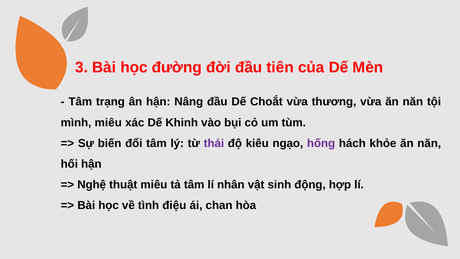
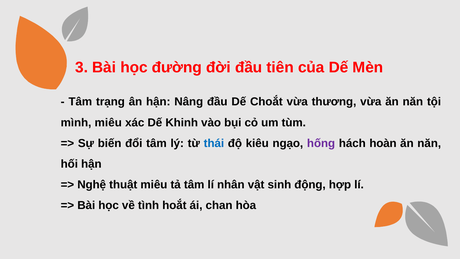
thái colour: purple -> blue
khỏe: khỏe -> hoàn
điệu: điệu -> hoắt
